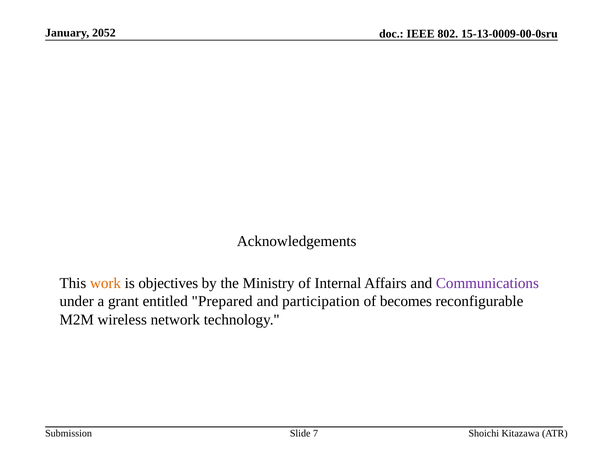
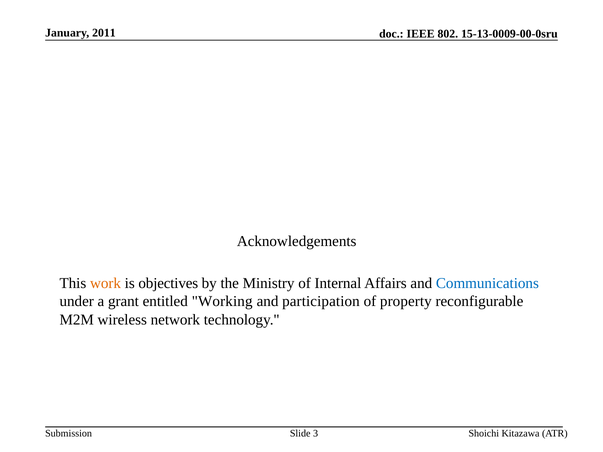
2052: 2052 -> 2011
Communications colour: purple -> blue
Prepared: Prepared -> Working
becomes: becomes -> property
7: 7 -> 3
